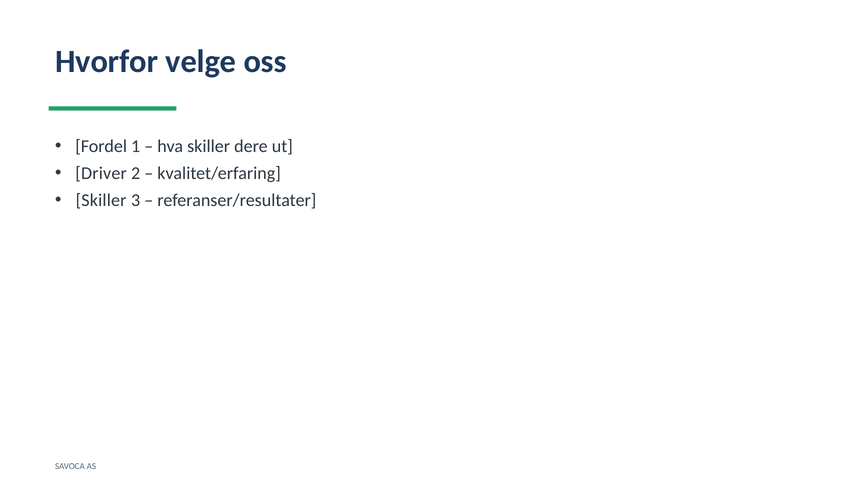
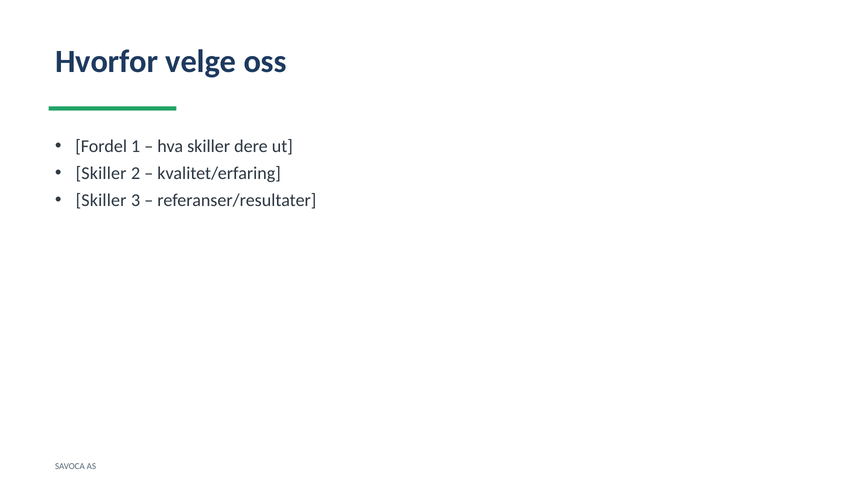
Driver at (101, 174): Driver -> Skiller
